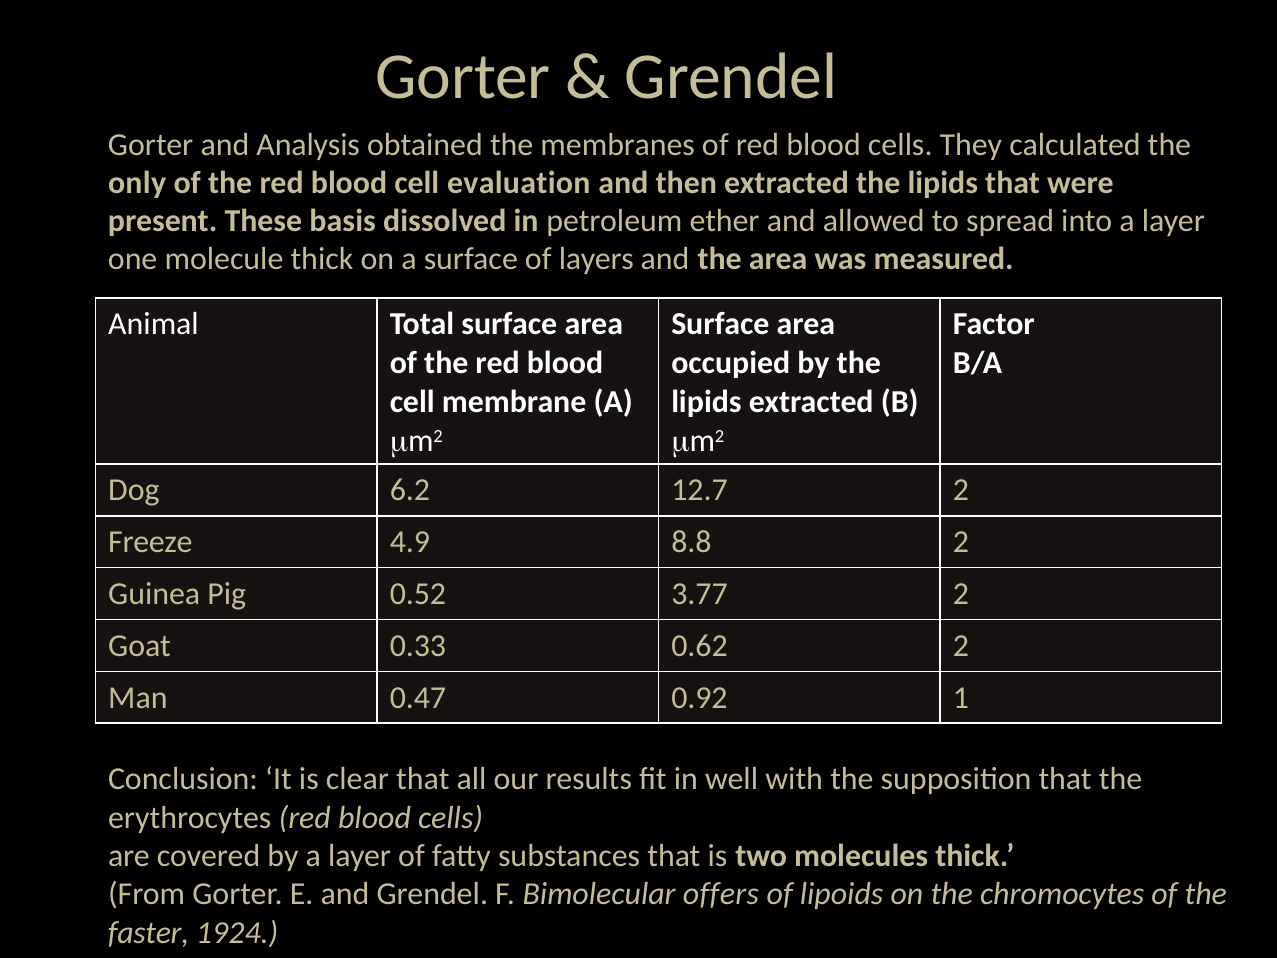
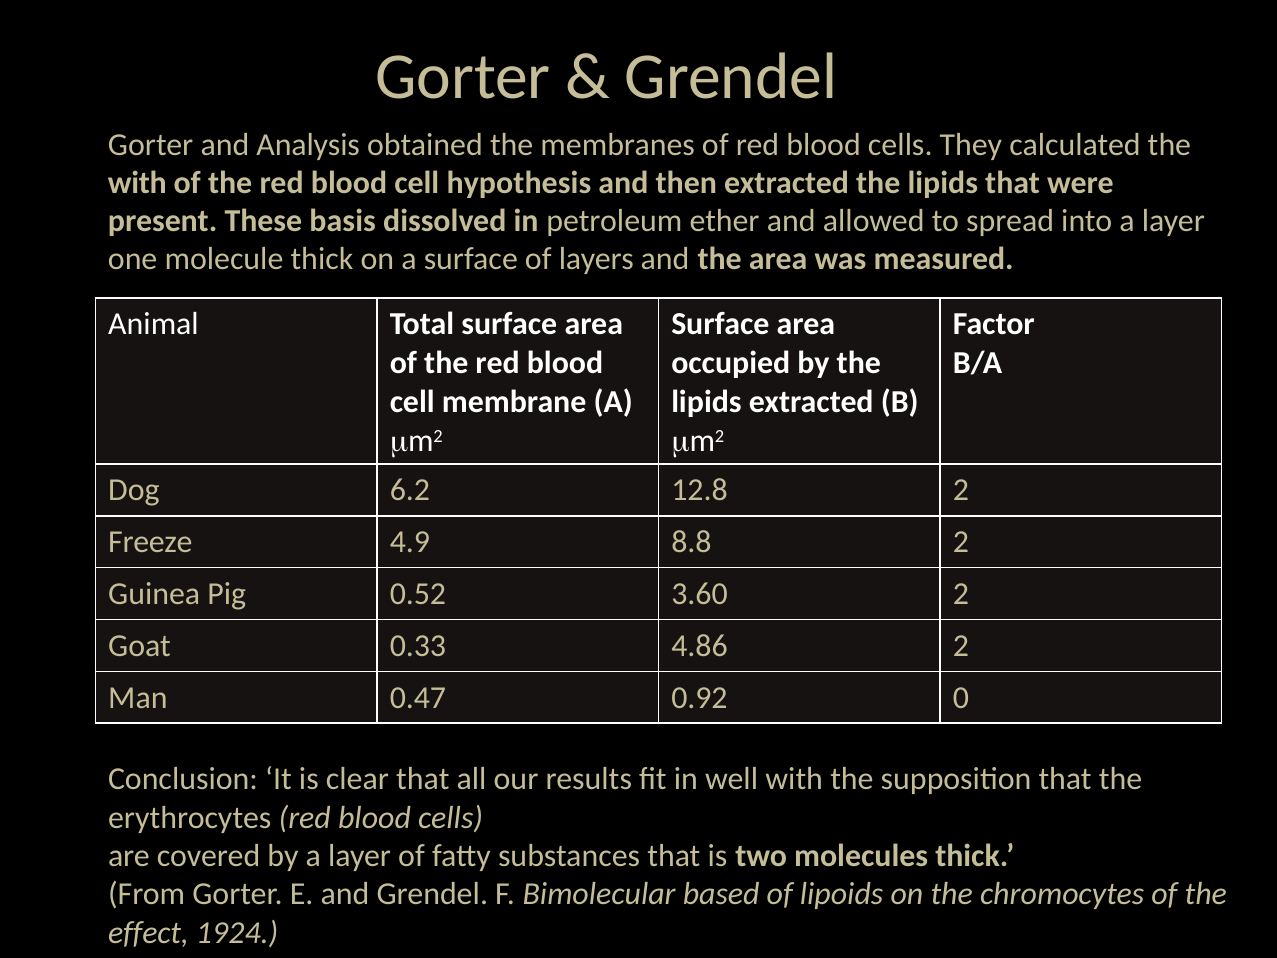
only at (137, 183): only -> with
evaluation: evaluation -> hypothesis
12.7: 12.7 -> 12.8
3.77: 3.77 -> 3.60
0.62: 0.62 -> 4.86
1: 1 -> 0
offers: offers -> based
faster: faster -> effect
